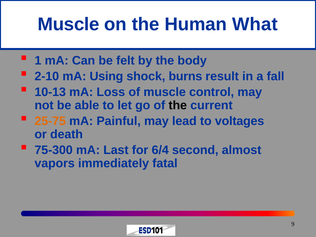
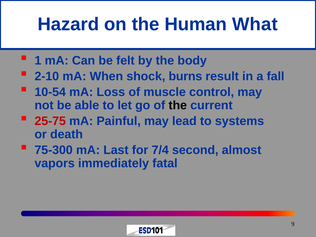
Muscle at (68, 24): Muscle -> Hazard
Using: Using -> When
10-13: 10-13 -> 10-54
25-75 colour: orange -> red
voltages: voltages -> systems
6/4: 6/4 -> 7/4
